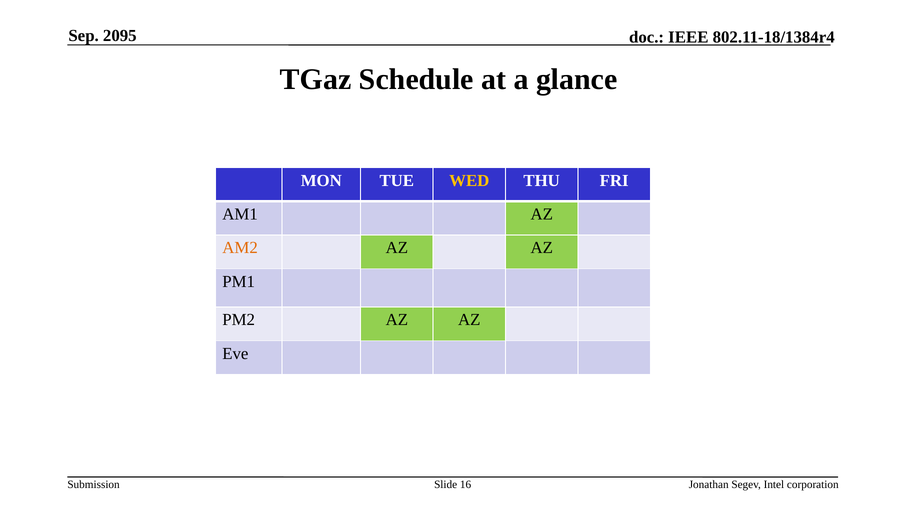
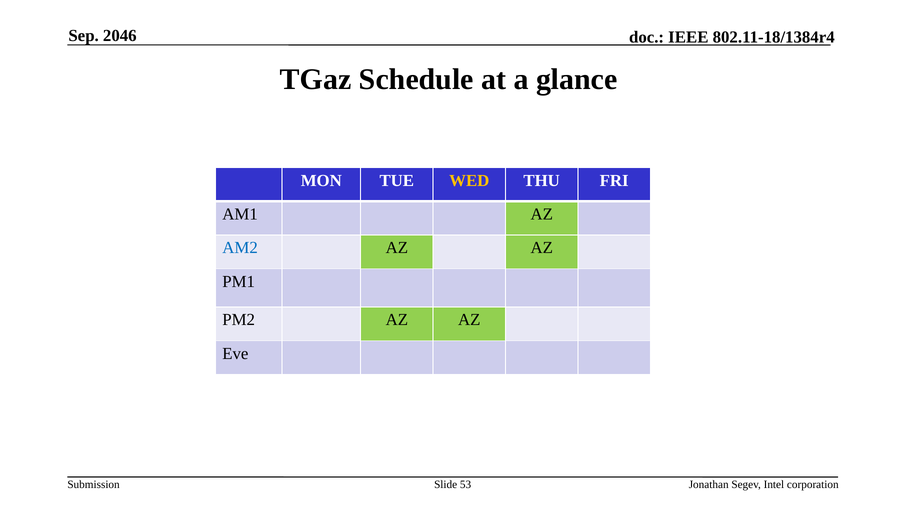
2095: 2095 -> 2046
AM2 colour: orange -> blue
16: 16 -> 53
